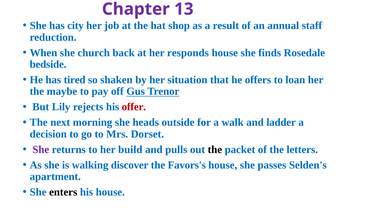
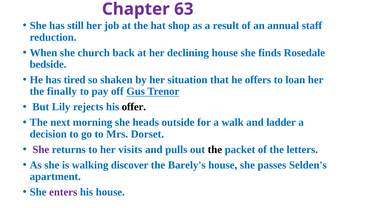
13: 13 -> 63
city: city -> still
responds: responds -> declining
maybe: maybe -> finally
offer colour: red -> black
build: build -> visits
Favors's: Favors's -> Barely's
enters colour: black -> purple
